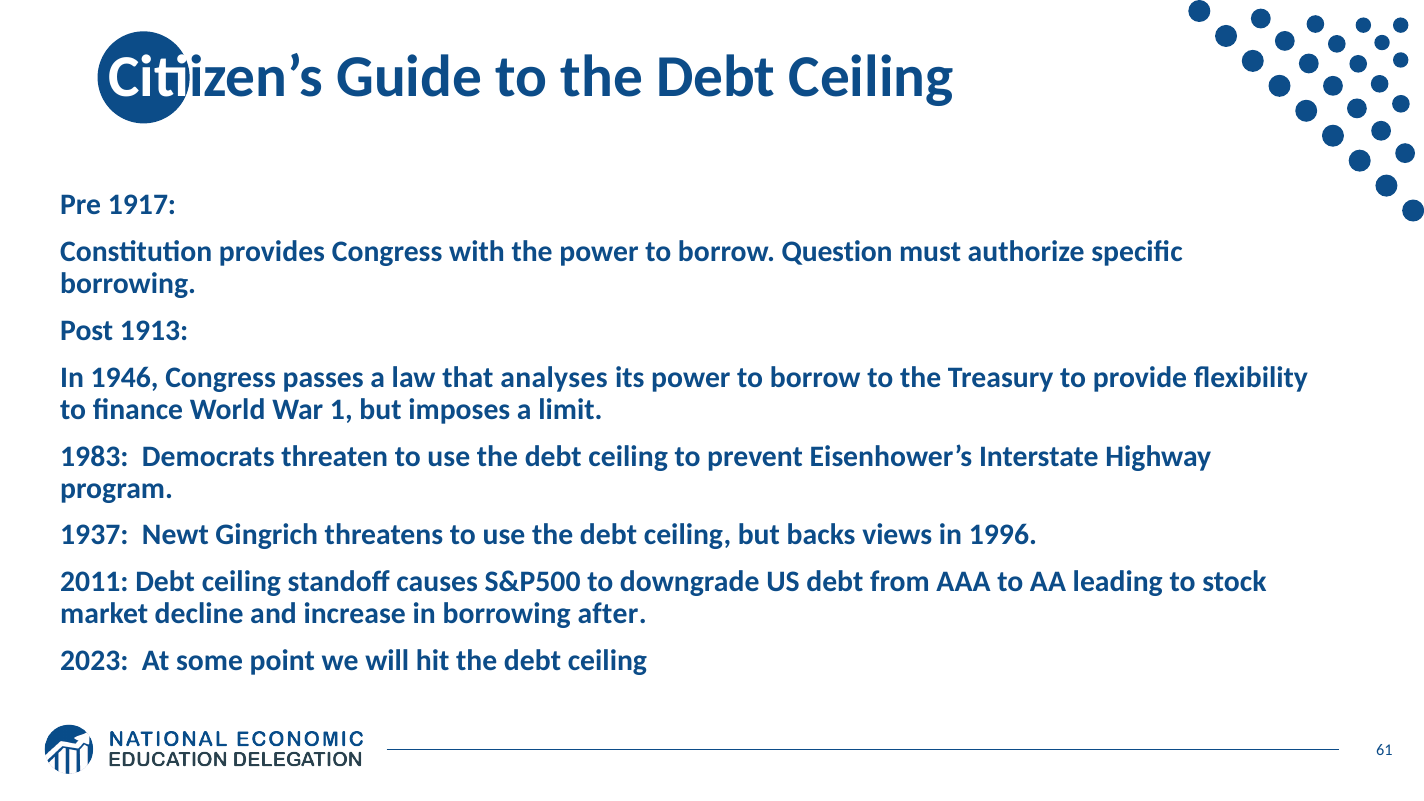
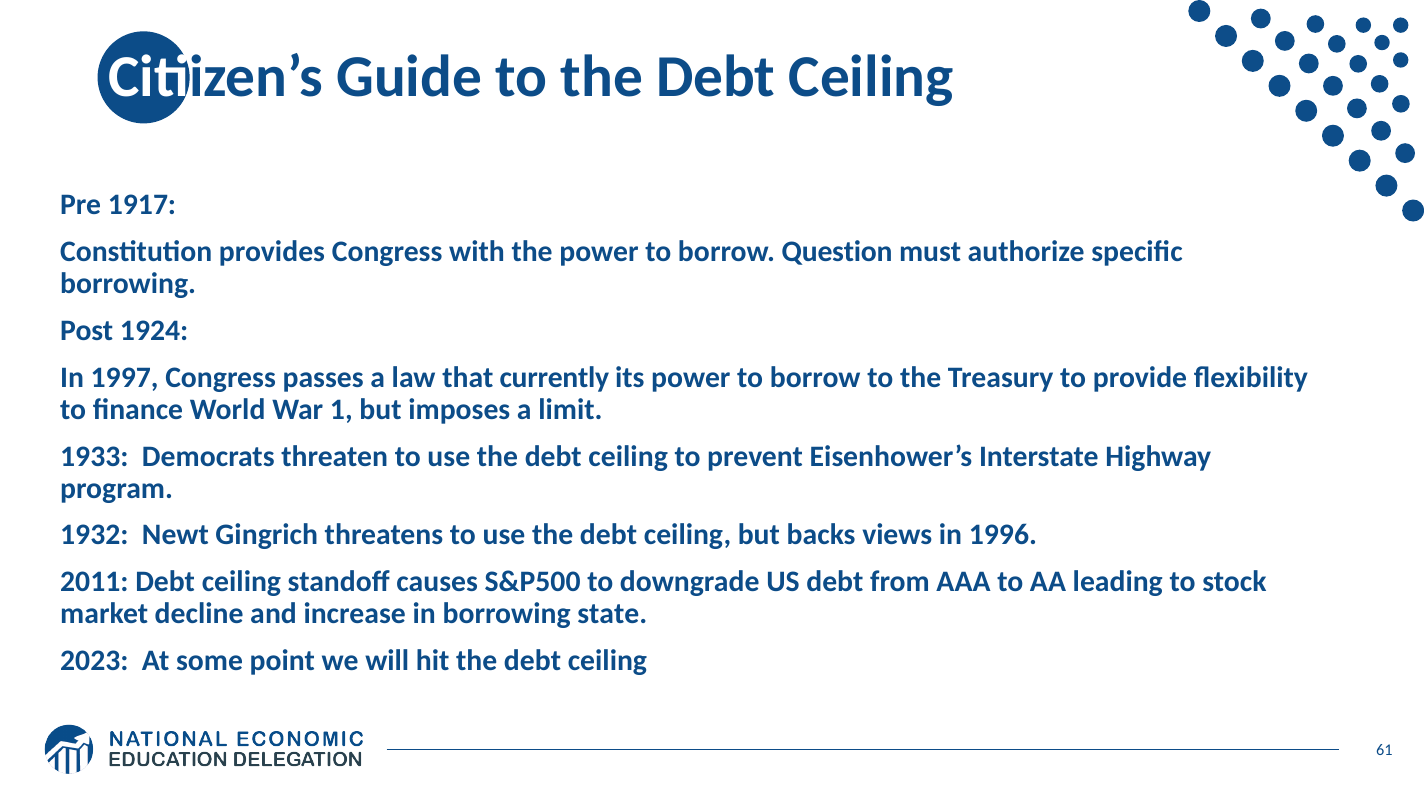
1913: 1913 -> 1924
1946: 1946 -> 1997
analyses: analyses -> currently
1983: 1983 -> 1933
1937: 1937 -> 1932
after: after -> state
